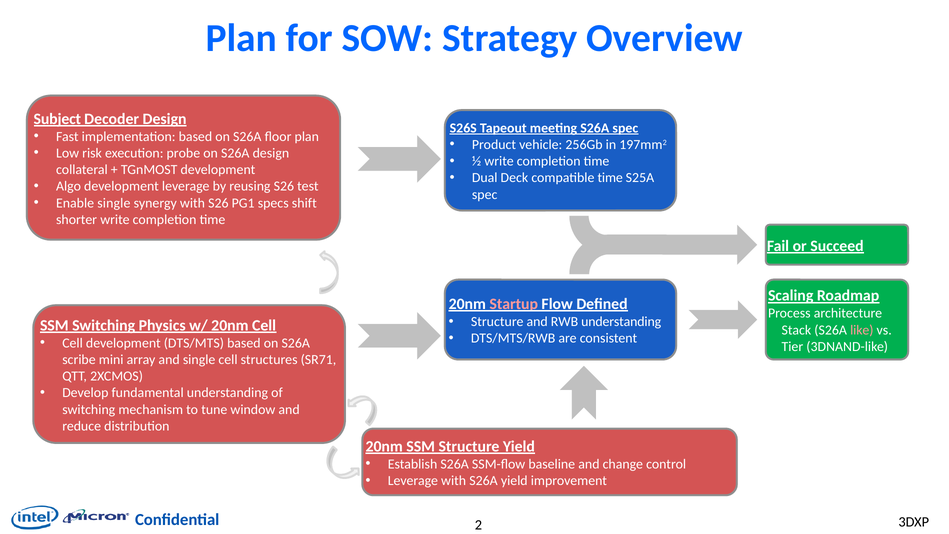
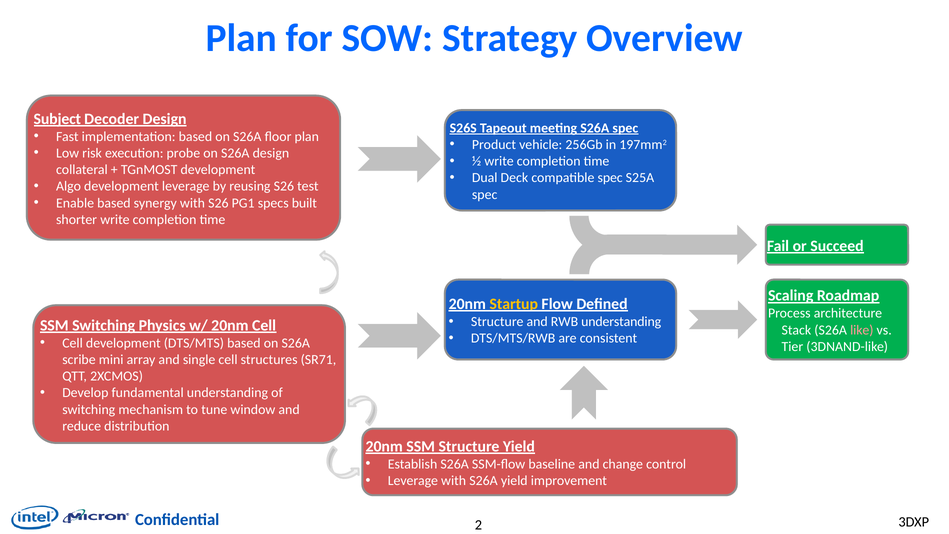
compatible time: time -> spec
Enable single: single -> based
shift: shift -> built
Startup colour: pink -> yellow
